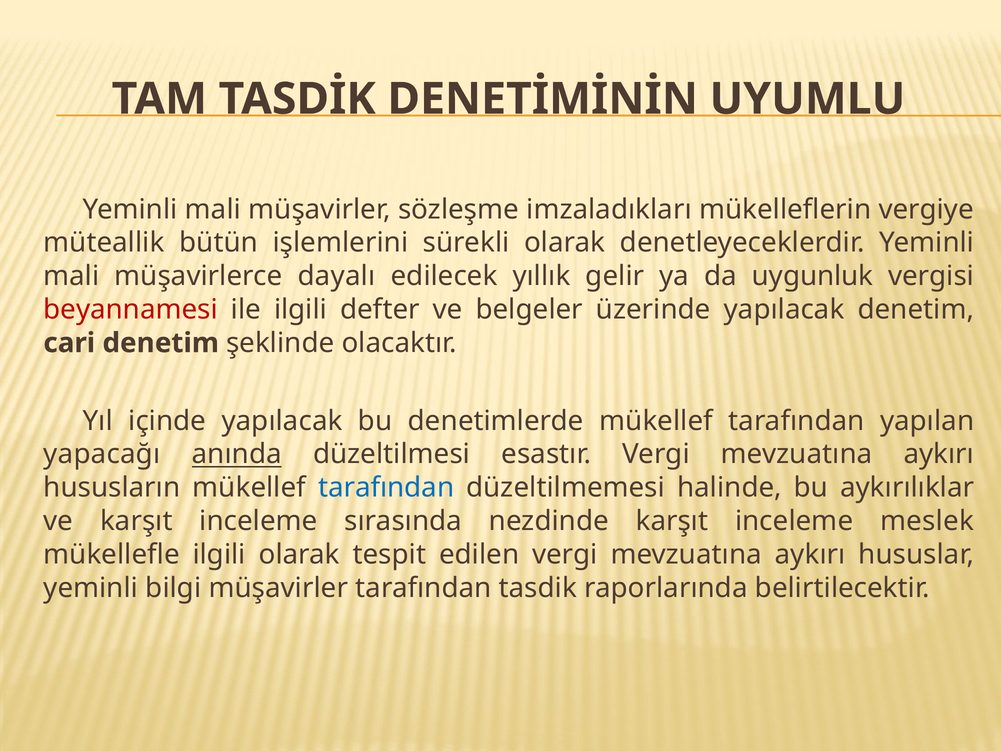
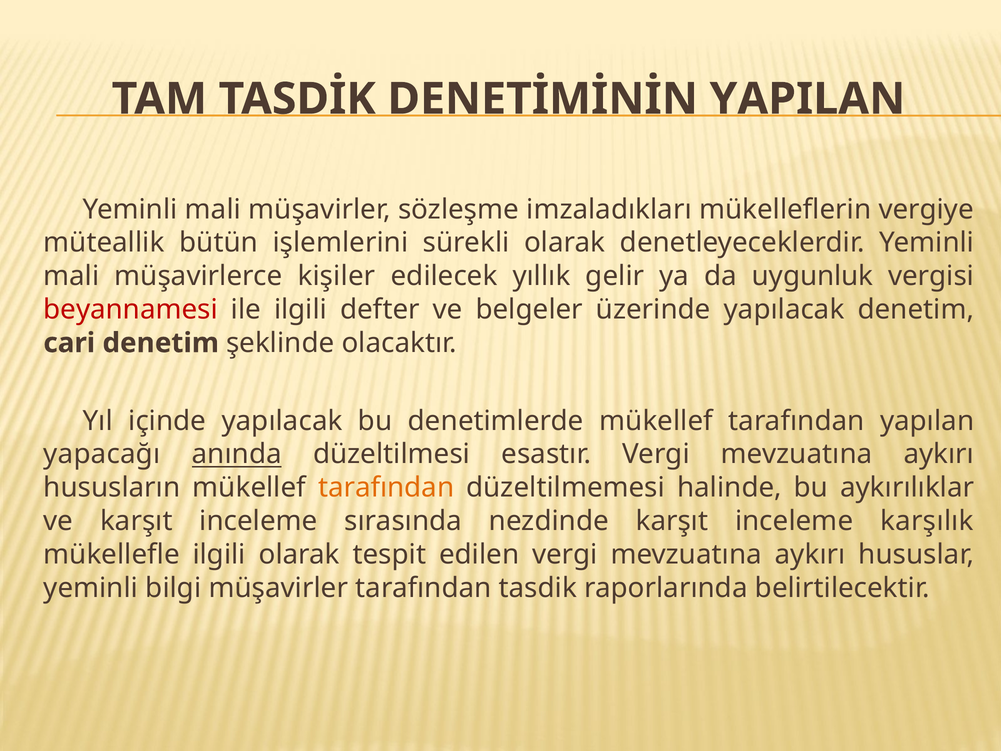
UYUMLU: UYUMLU -> YAPILAN
dayalı: dayalı -> kişiler
tarafından at (386, 487) colour: blue -> orange
meslek: meslek -> karşılık
